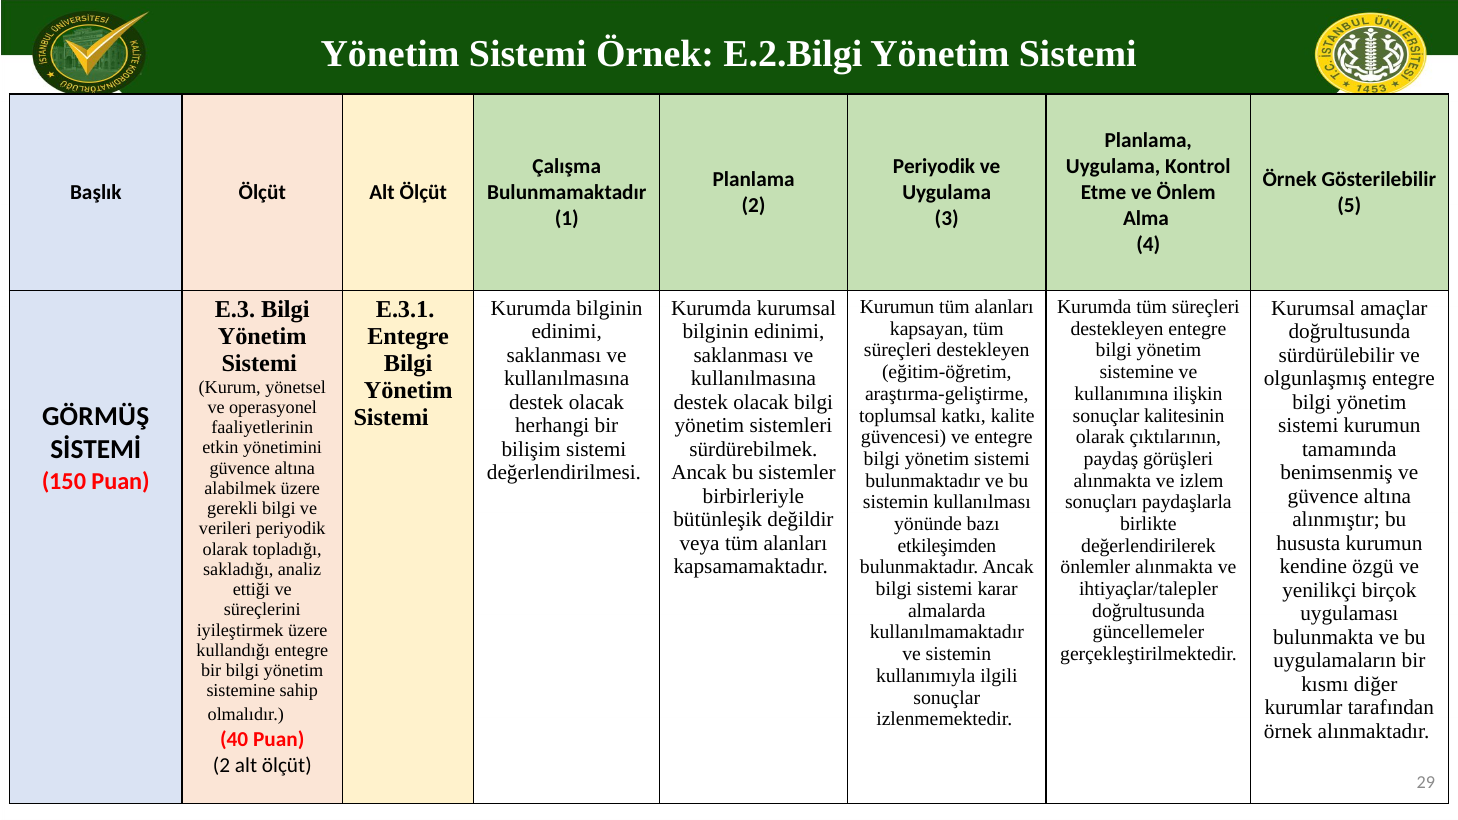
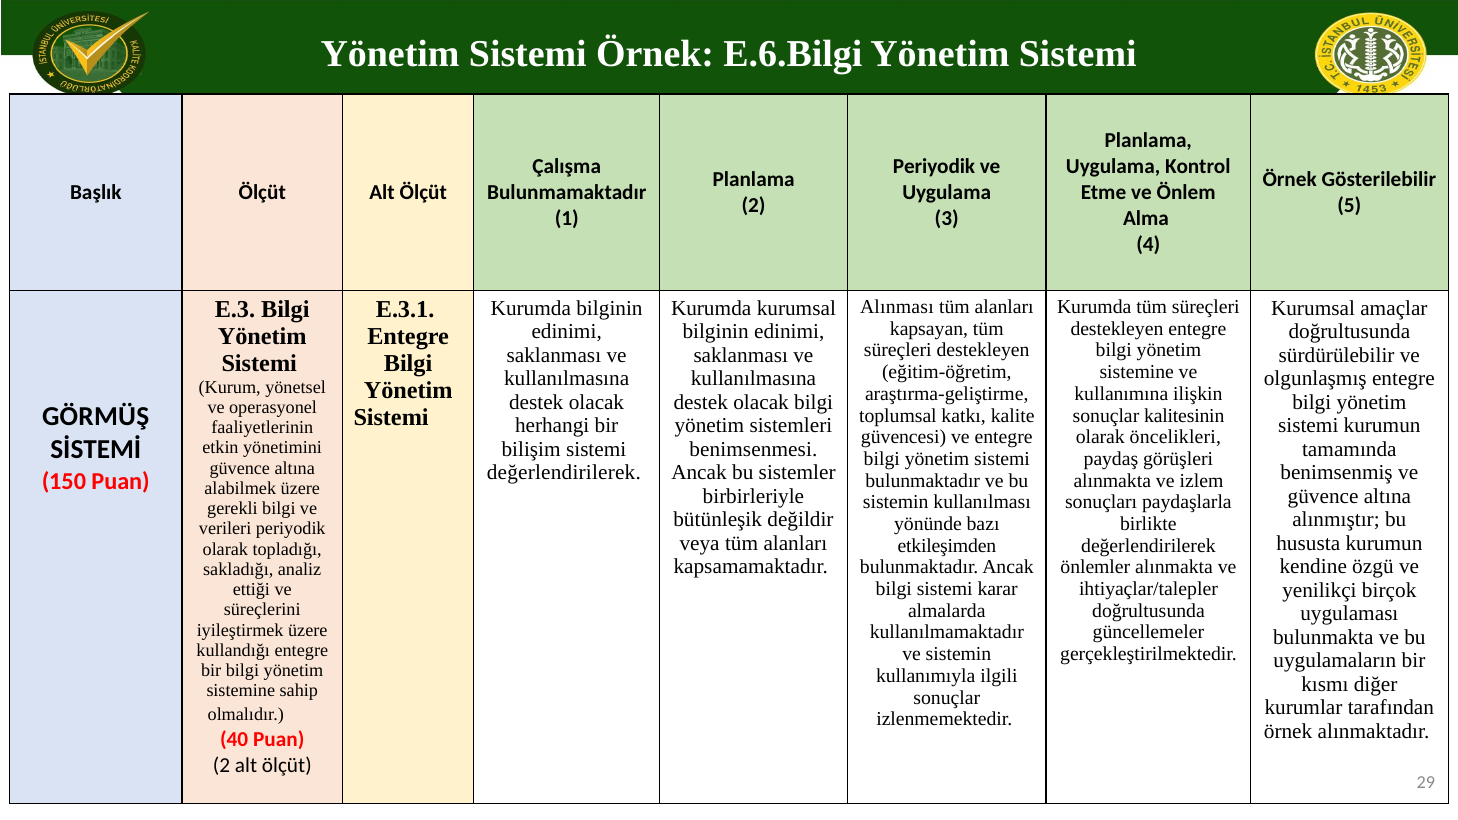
E.2.Bilgi: E.2.Bilgi -> E.6.Bilgi
Kurumun at (897, 307): Kurumun -> Alınması
çıktılarının: çıktılarının -> öncelikleri
sürdürebilmek: sürdürebilmek -> benimsenmesi
değerlendirilmesi at (564, 473): değerlendirilmesi -> değerlendirilerek
